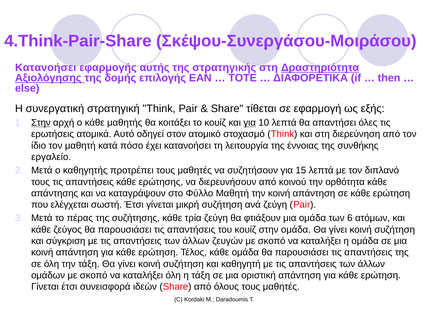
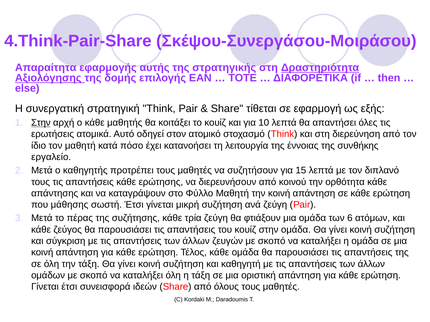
Κατανοήσει at (46, 68): Κατανοήσει -> Απαραίτητα
για at (250, 123) underline: present -> none
ελέγχεται: ελέγχεται -> μάθησης
